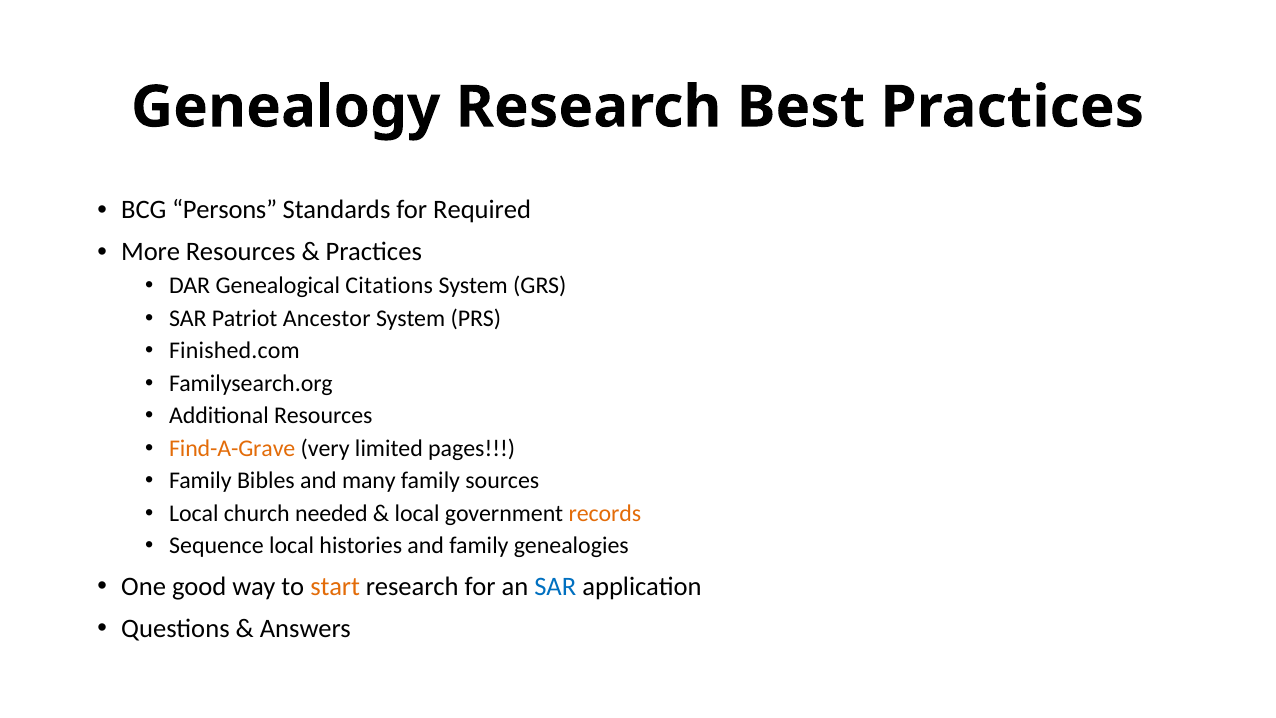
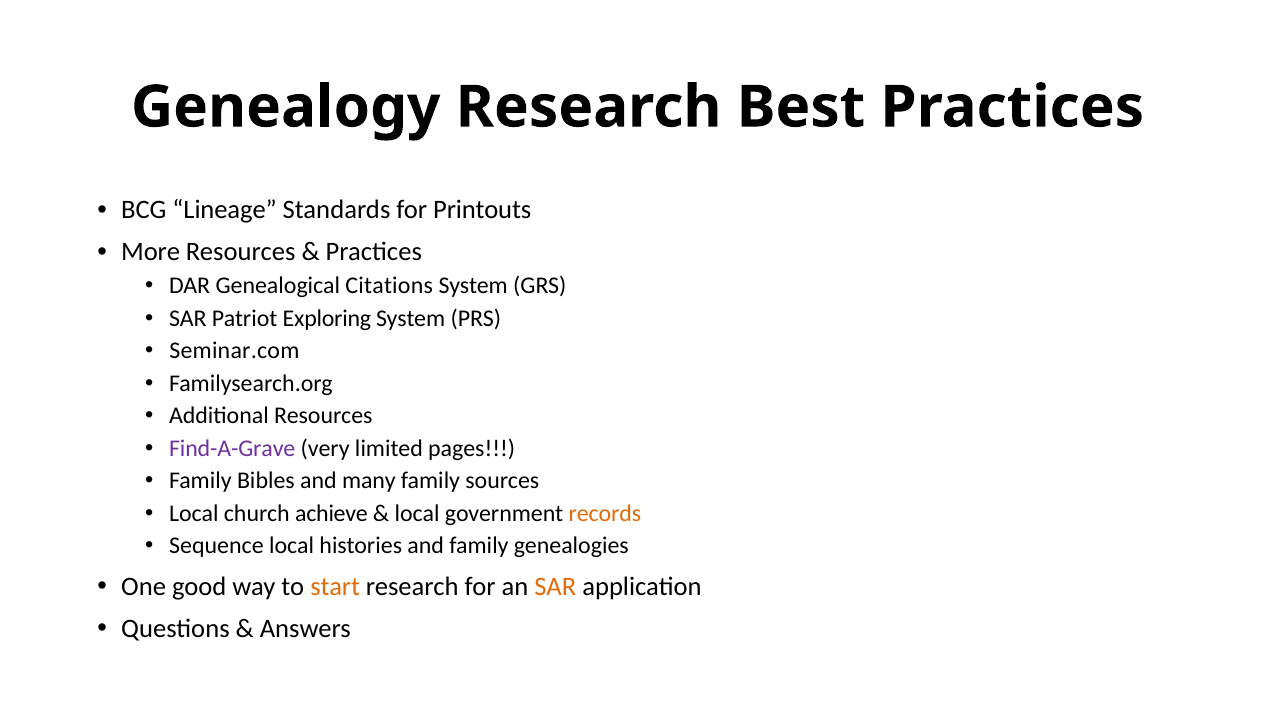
Persons: Persons -> Lineage
Required: Required -> Printouts
Ancestor: Ancestor -> Exploring
Finished.com: Finished.com -> Seminar.com
Find-A-Grave colour: orange -> purple
needed: needed -> achieve
SAR at (555, 586) colour: blue -> orange
